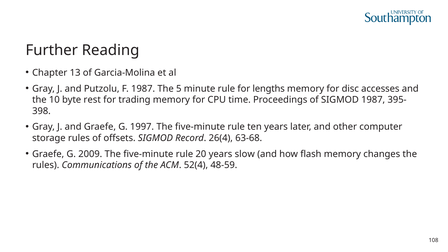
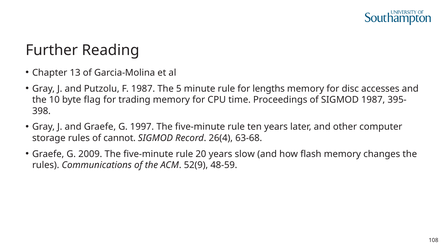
rest: rest -> flag
offsets: offsets -> cannot
52(4: 52(4 -> 52(9
